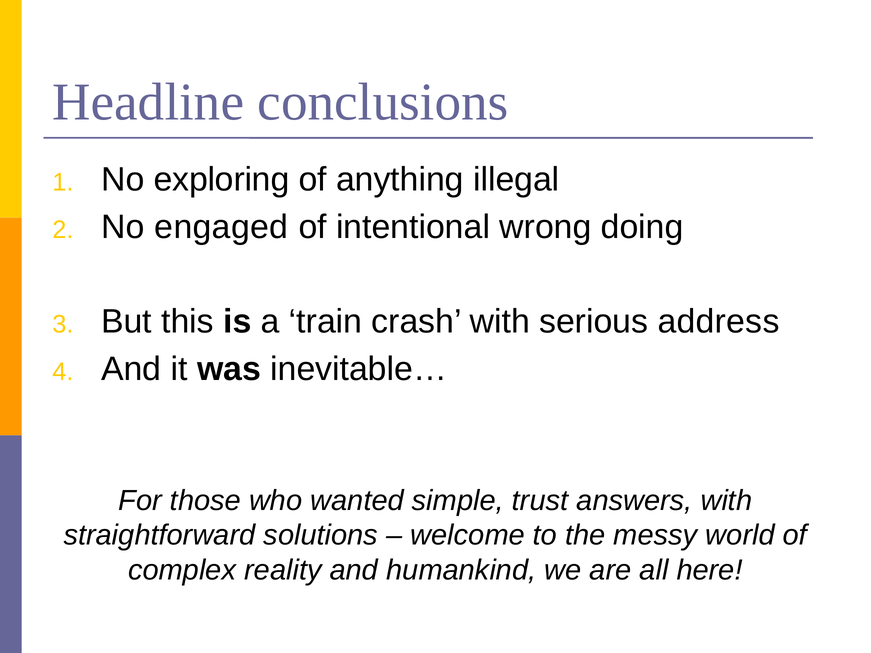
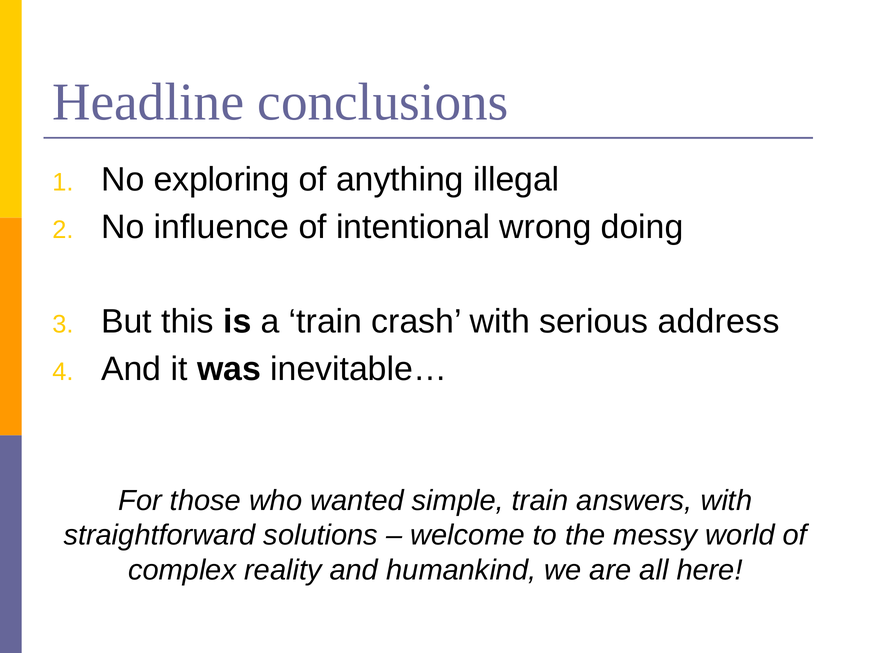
engaged: engaged -> influence
simple trust: trust -> train
